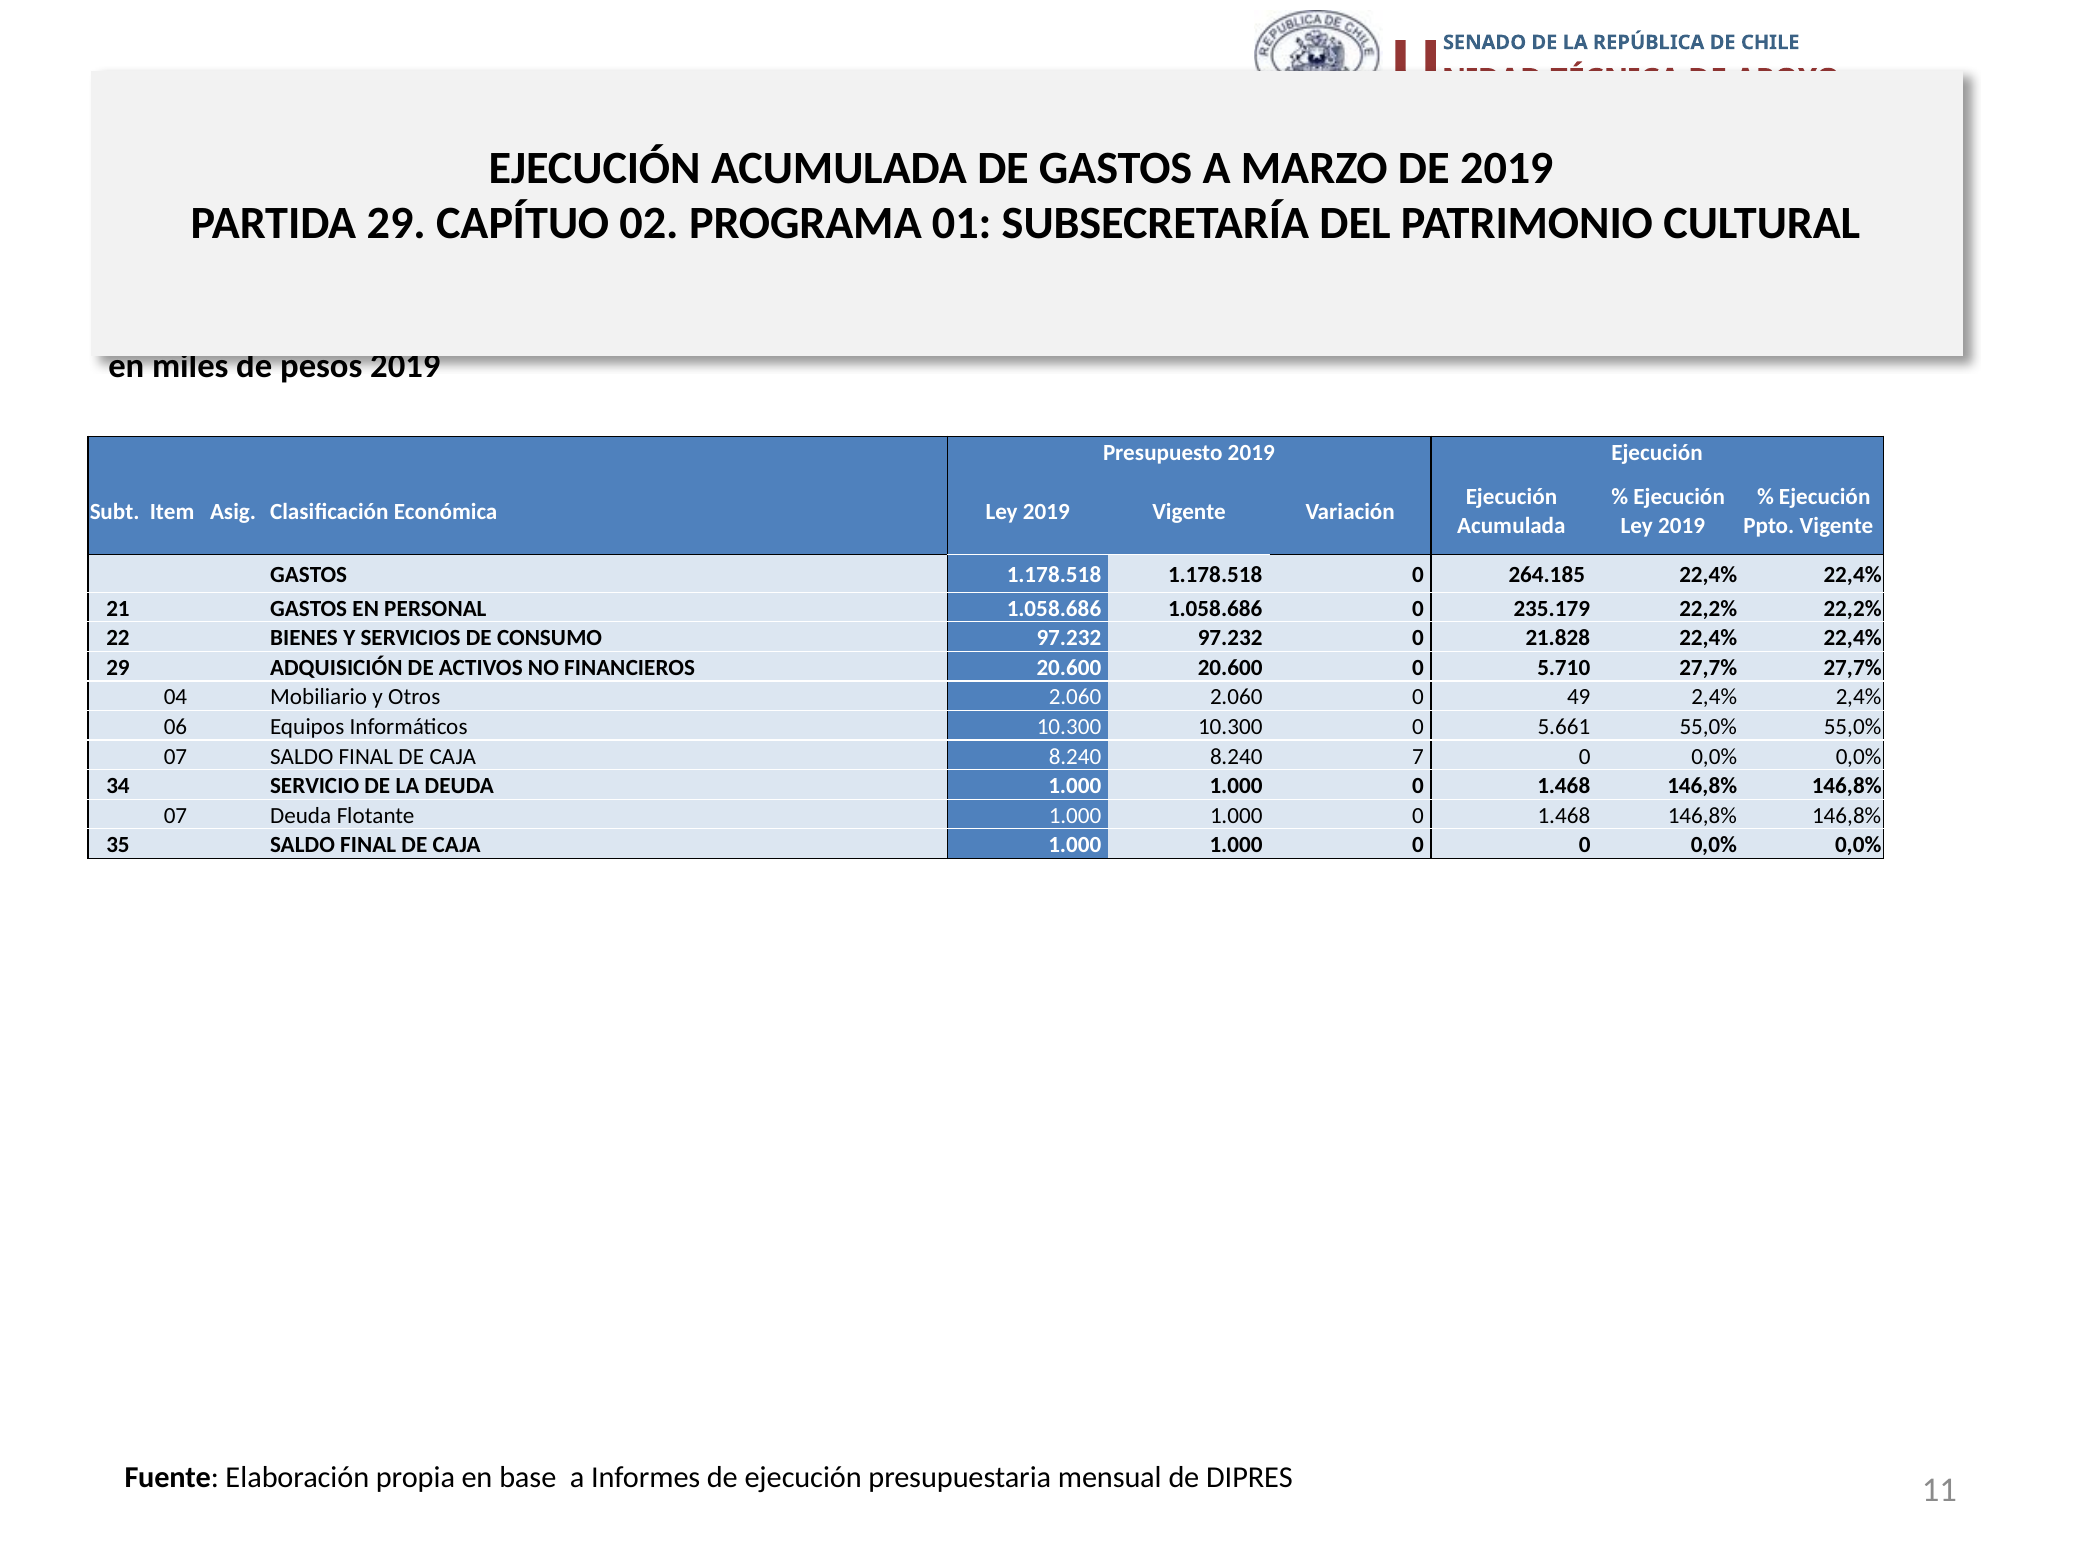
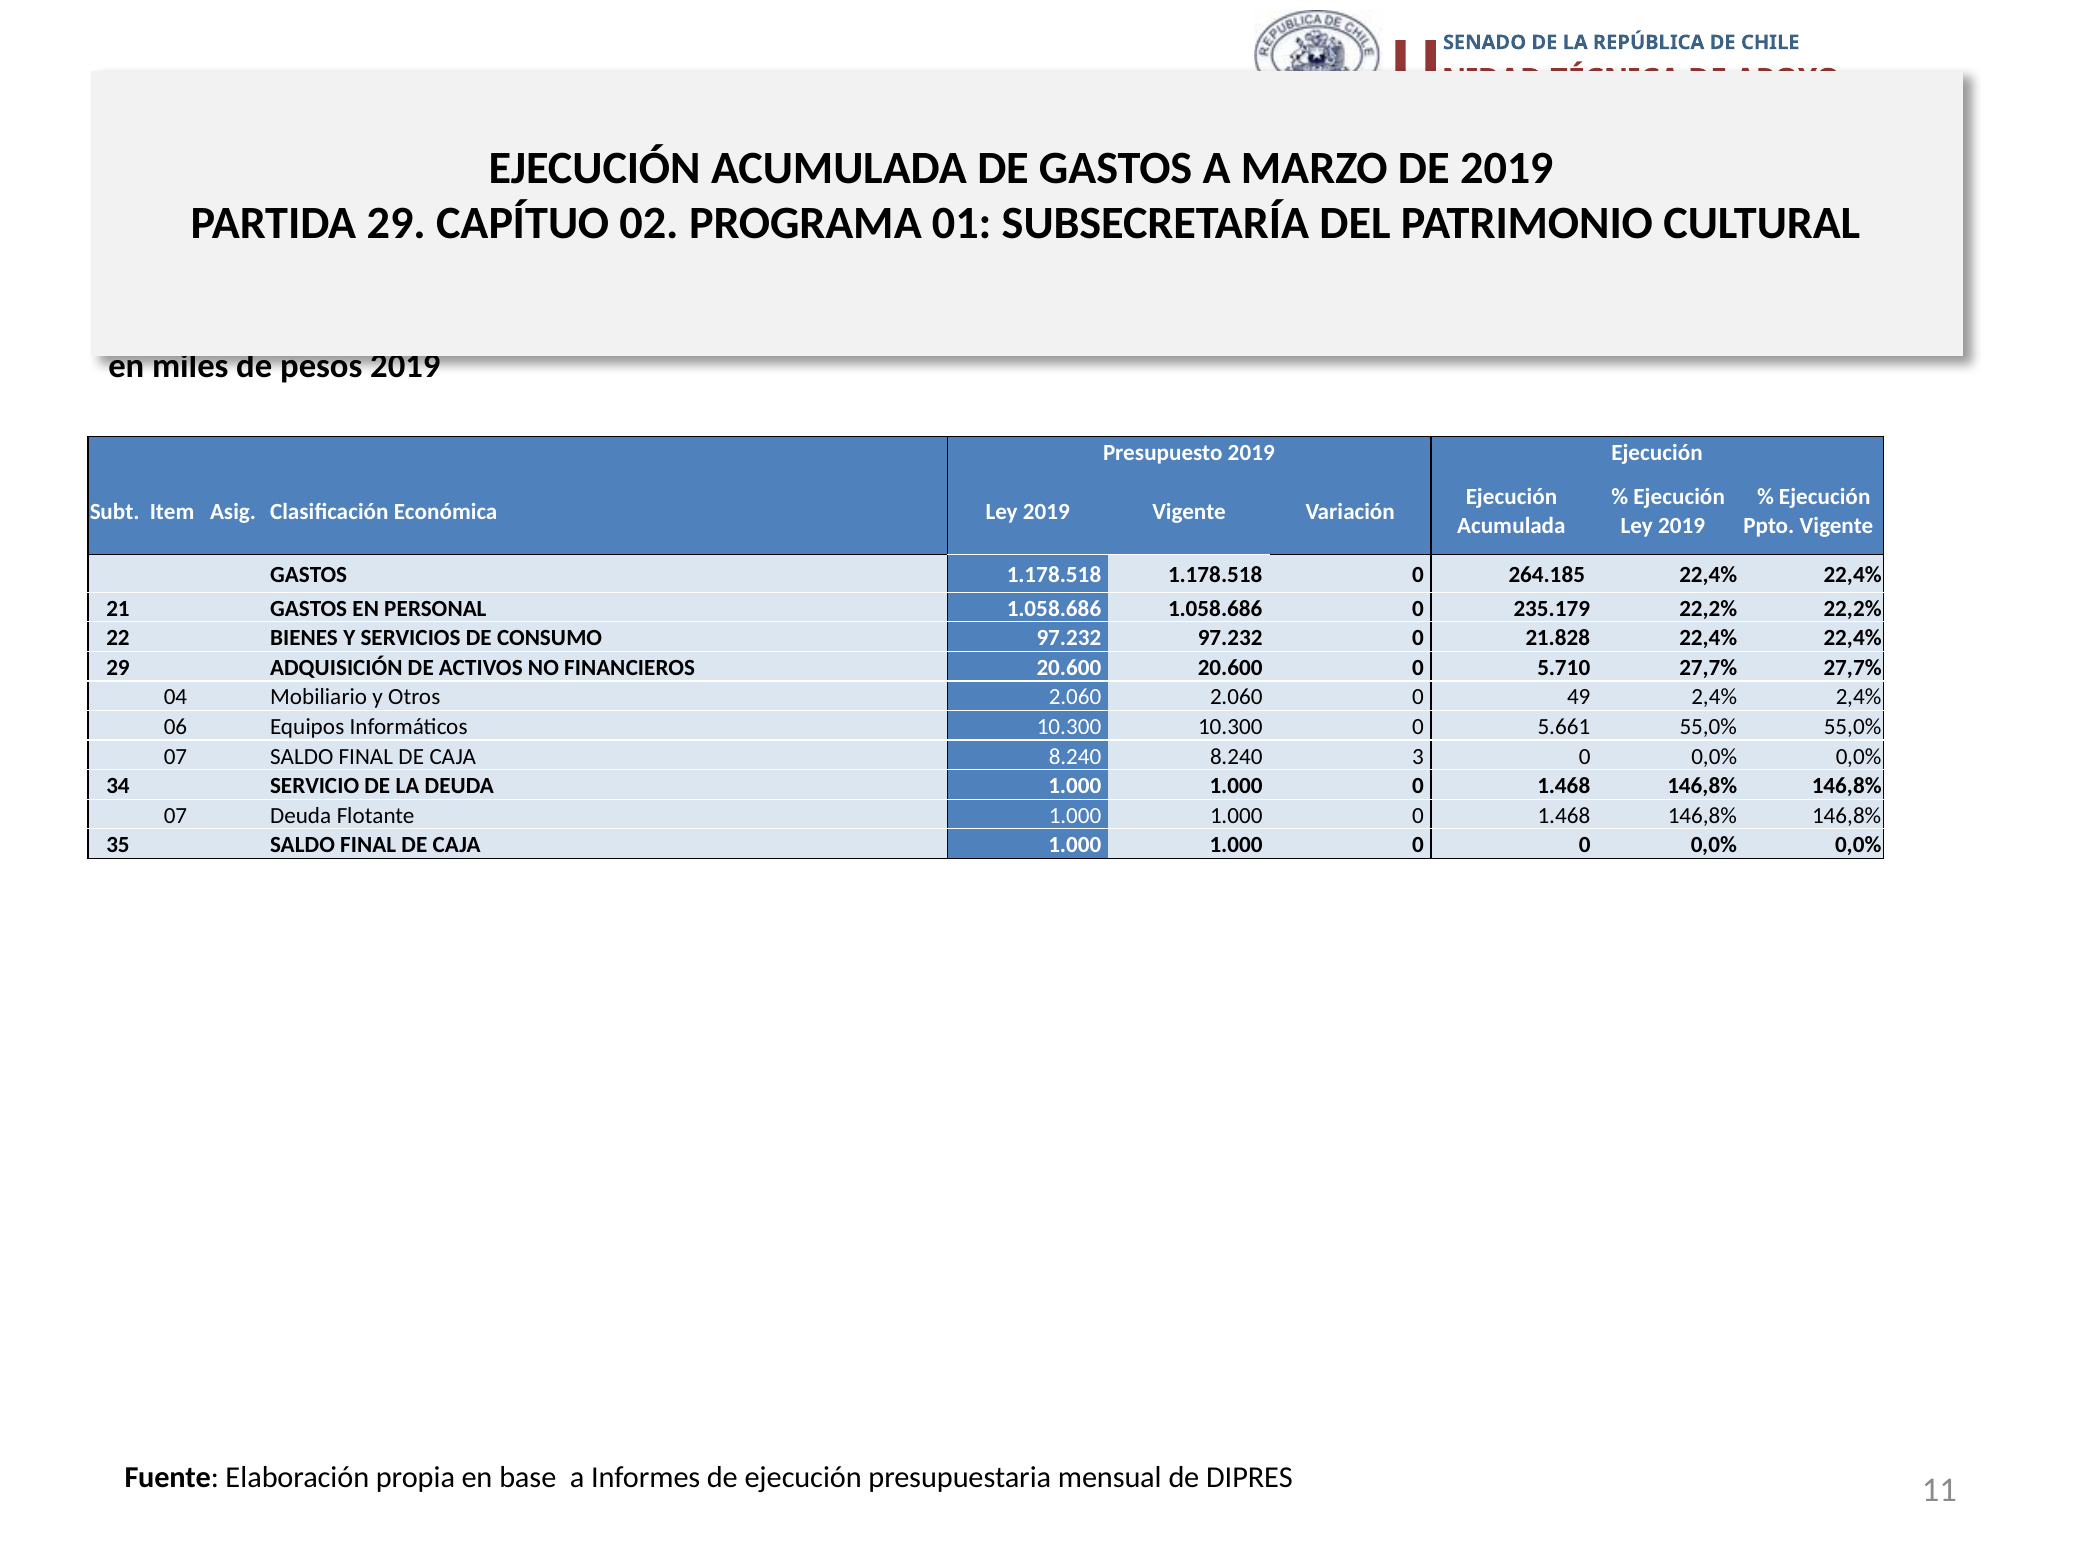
7: 7 -> 3
